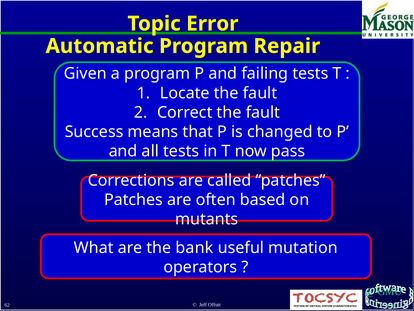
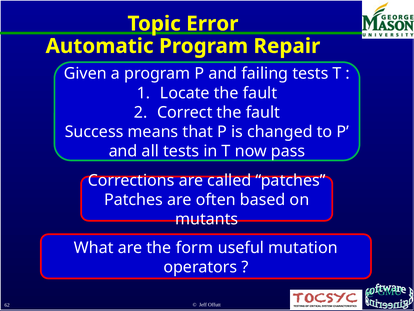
bank: bank -> form
